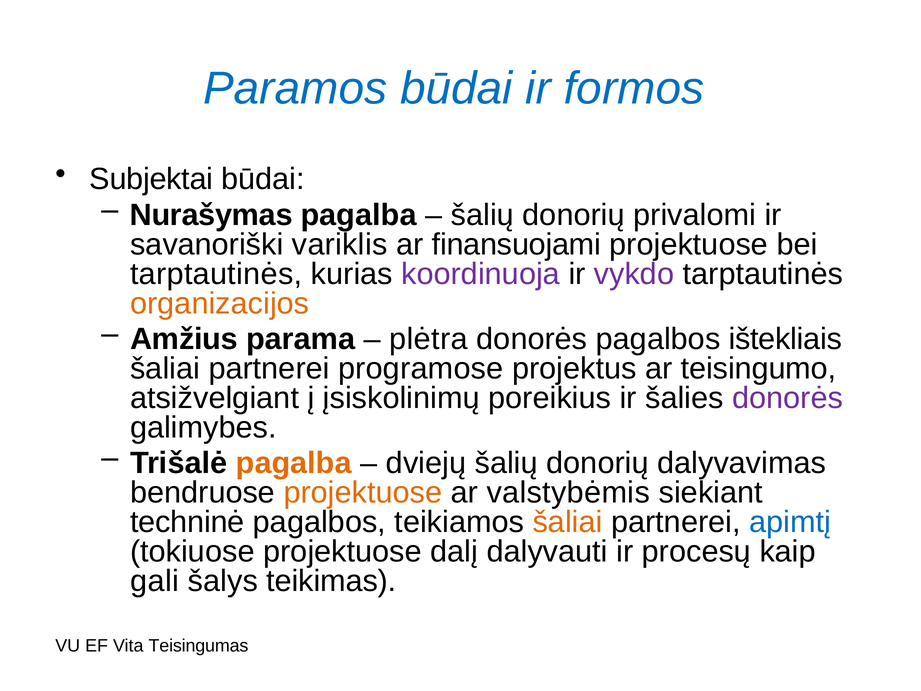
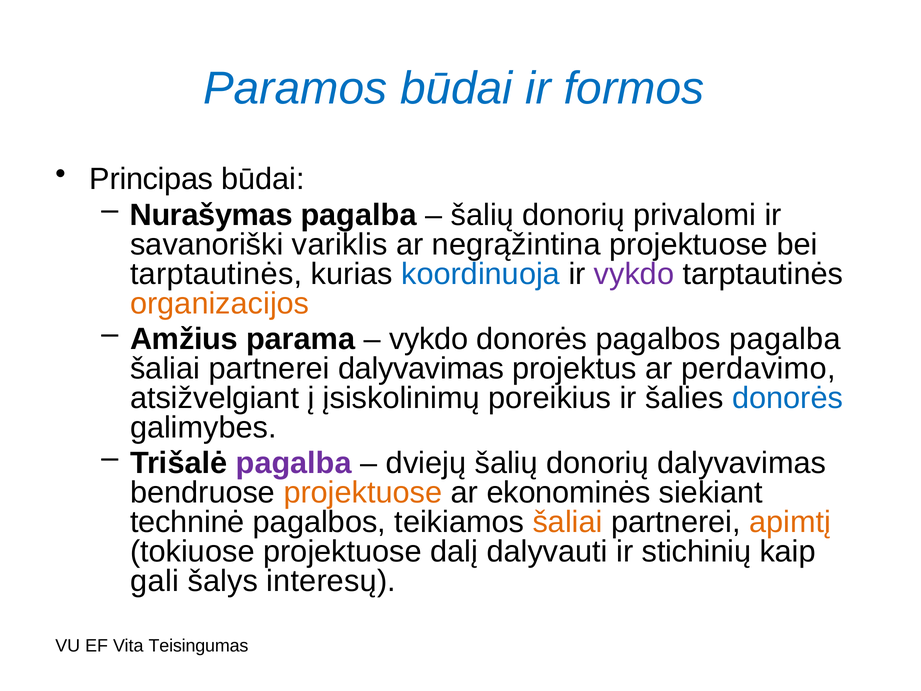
Subjektai: Subjektai -> Principas
finansuojami: finansuojami -> negrąžintina
koordinuoja colour: purple -> blue
plėtra at (429, 339): plėtra -> vykdo
pagalbos ištekliais: ištekliais -> pagalba
partnerei programose: programose -> dalyvavimas
teisingumo: teisingumo -> perdavimo
donorės at (787, 398) colour: purple -> blue
pagalba at (294, 463) colour: orange -> purple
valstybėmis: valstybėmis -> ekonominės
apimtį colour: blue -> orange
procesų: procesų -> stichinių
teikimas: teikimas -> interesų
